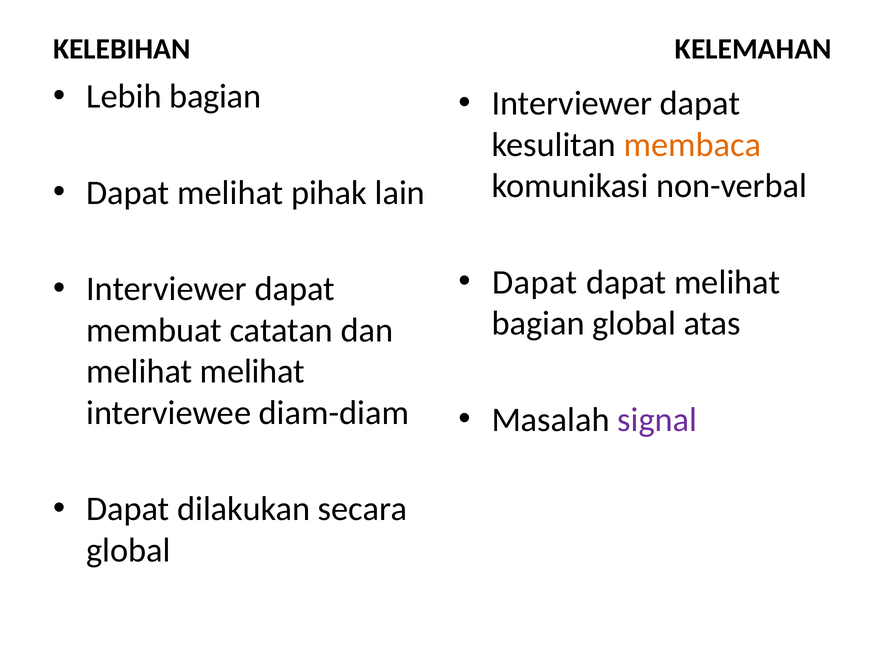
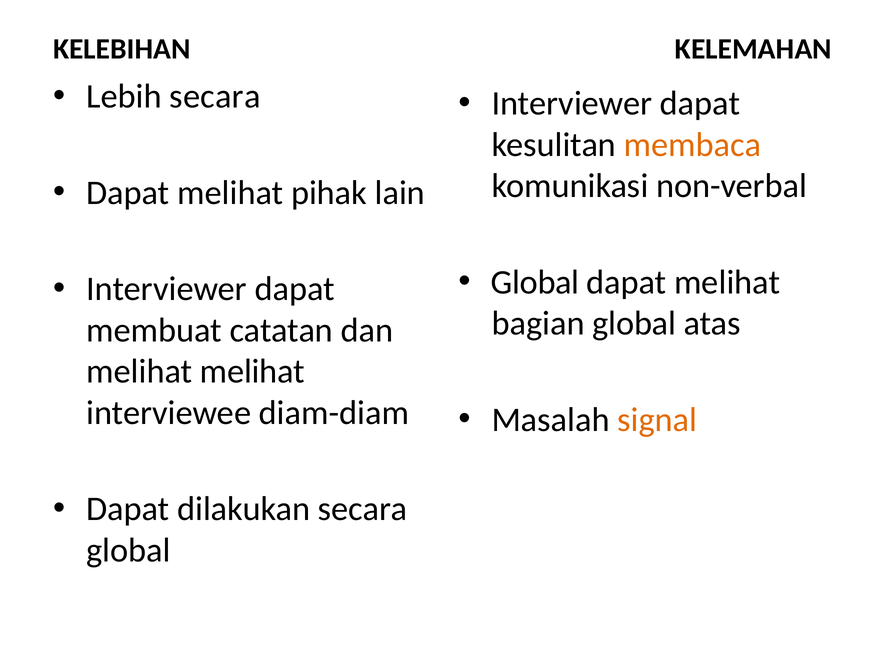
Lebih bagian: bagian -> secara
Dapat at (535, 282): Dapat -> Global
signal colour: purple -> orange
